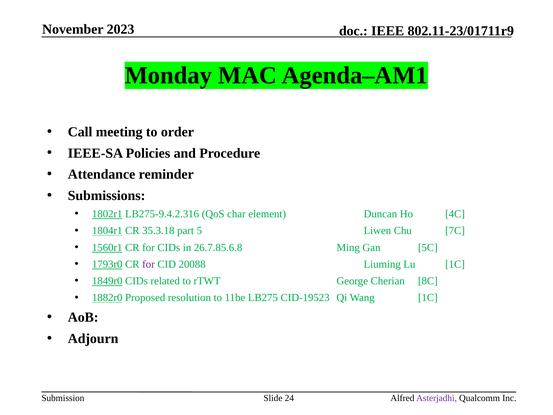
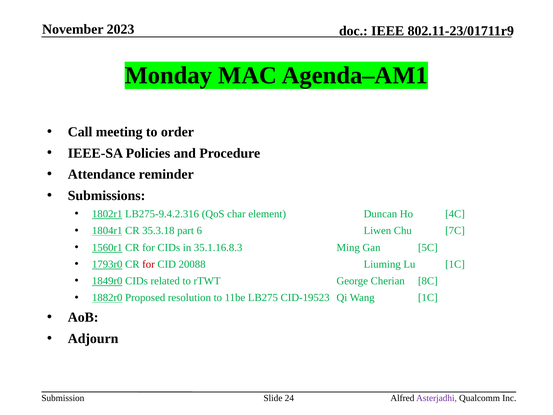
5: 5 -> 6
26.7.85.6.8: 26.7.85.6.8 -> 35.1.16.8.3
for at (148, 264) colour: purple -> red
